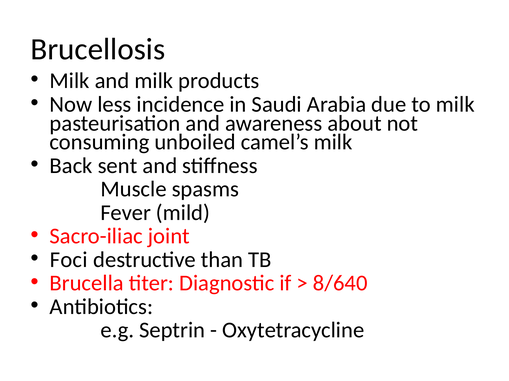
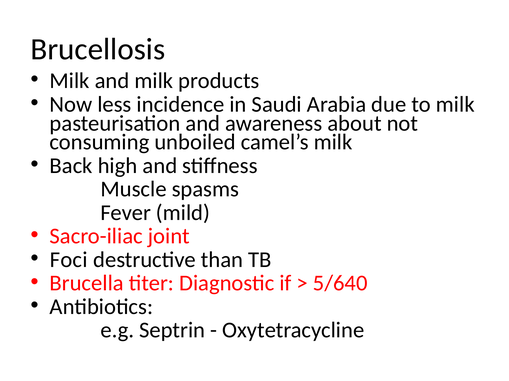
sent: sent -> high
8/640: 8/640 -> 5/640
